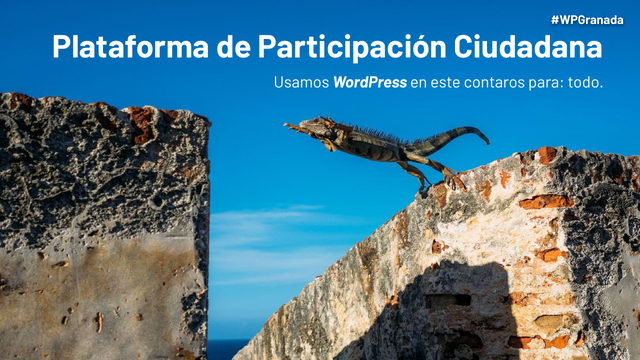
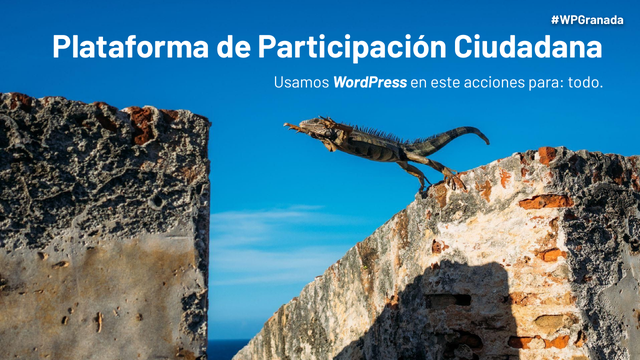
contaros: contaros -> acciones
